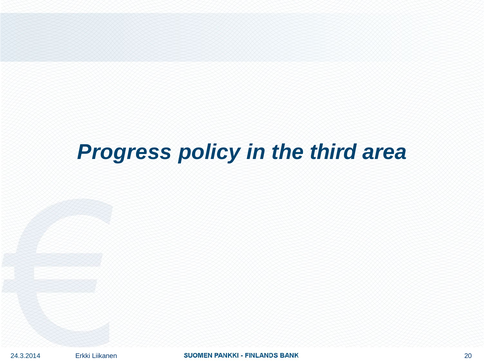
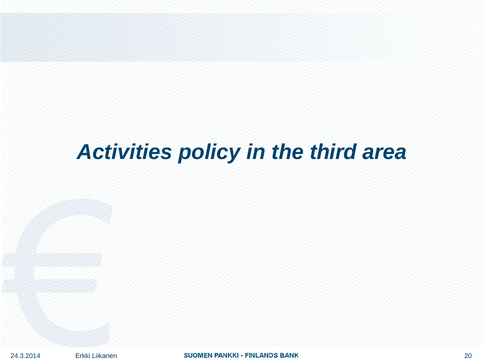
Progress: Progress -> Activities
